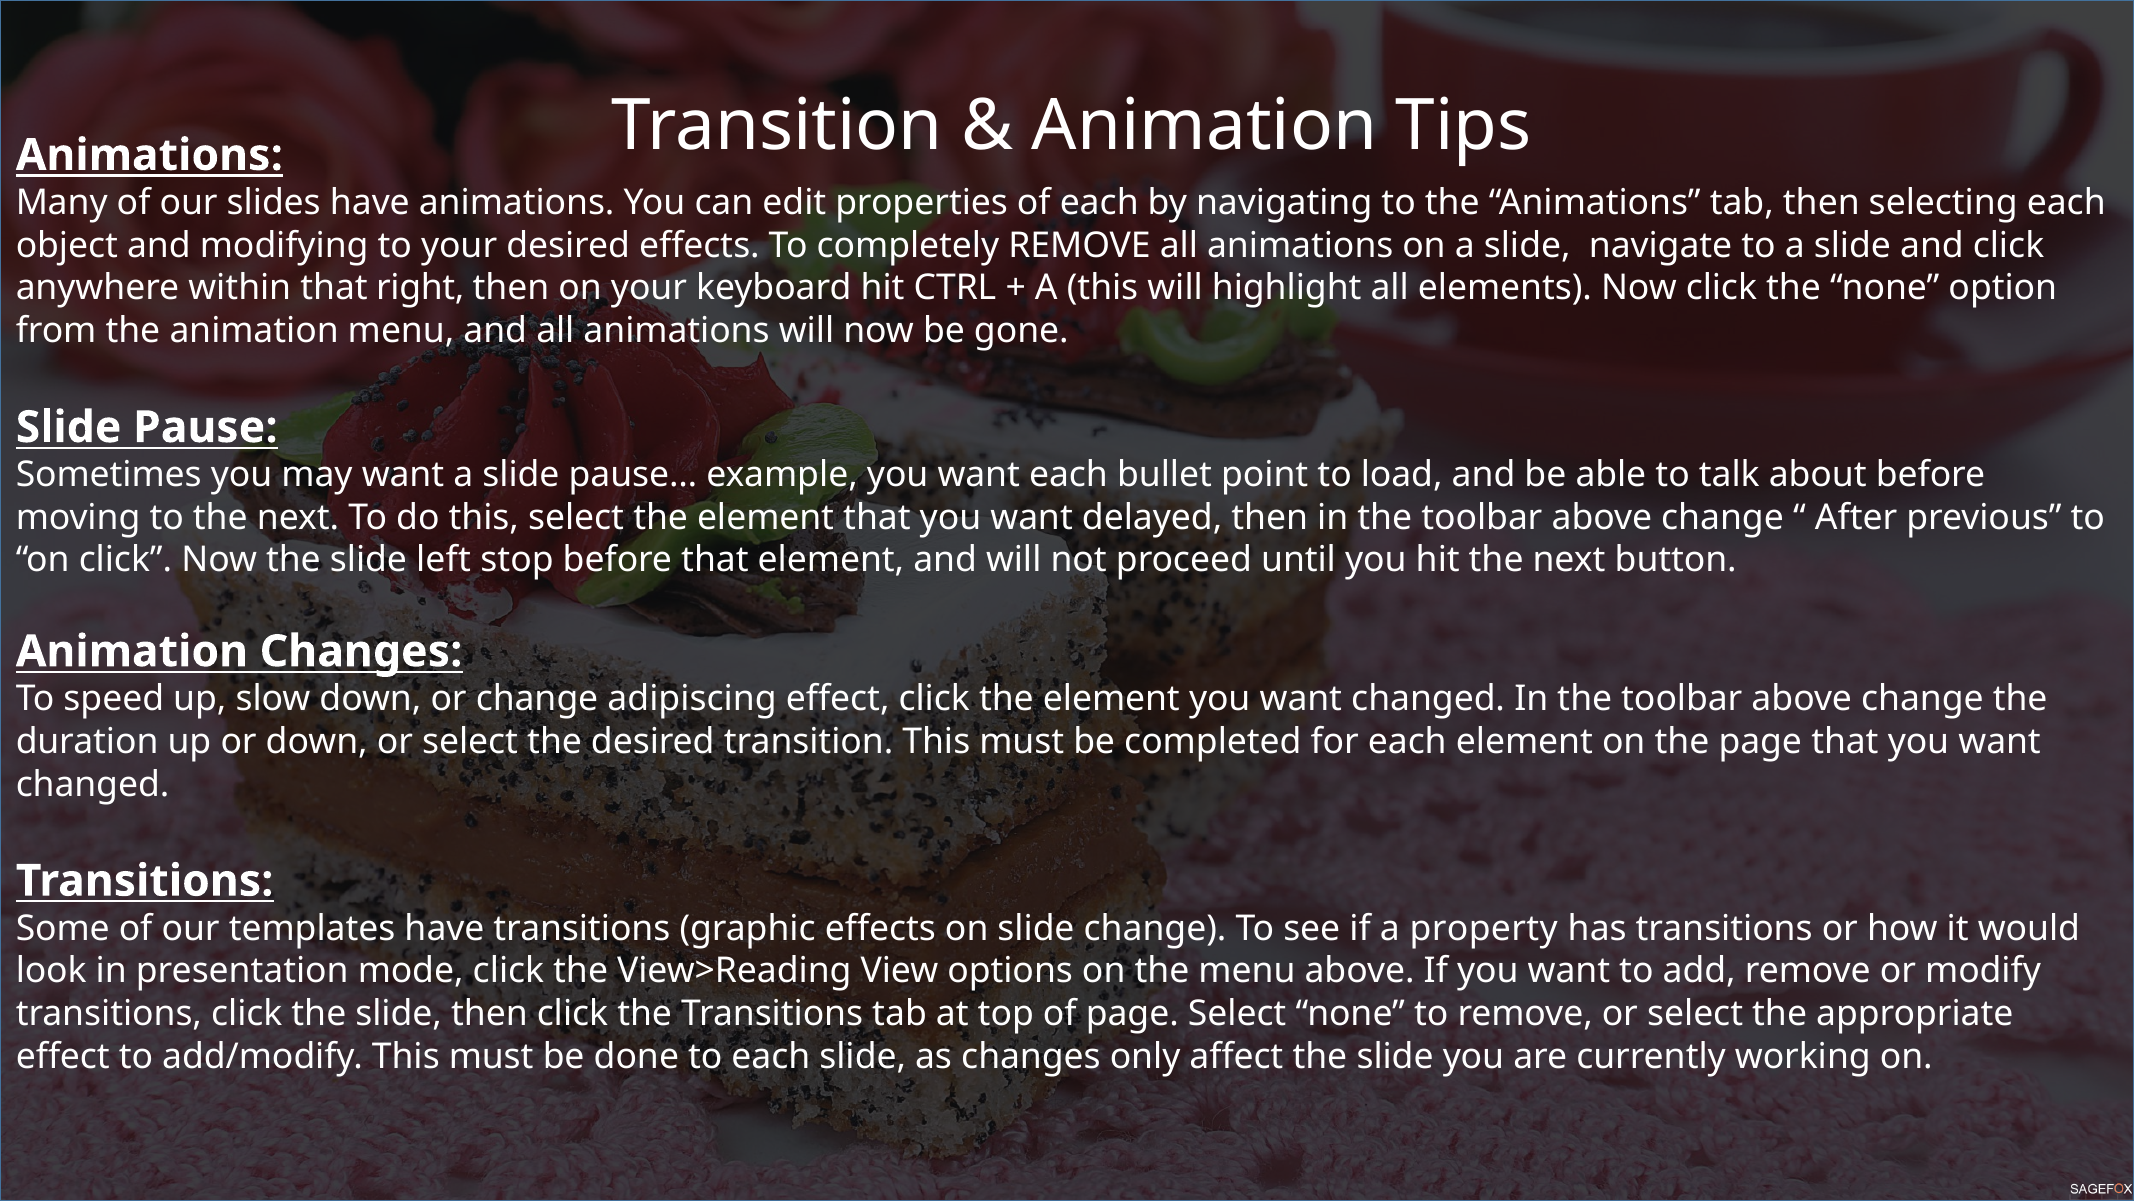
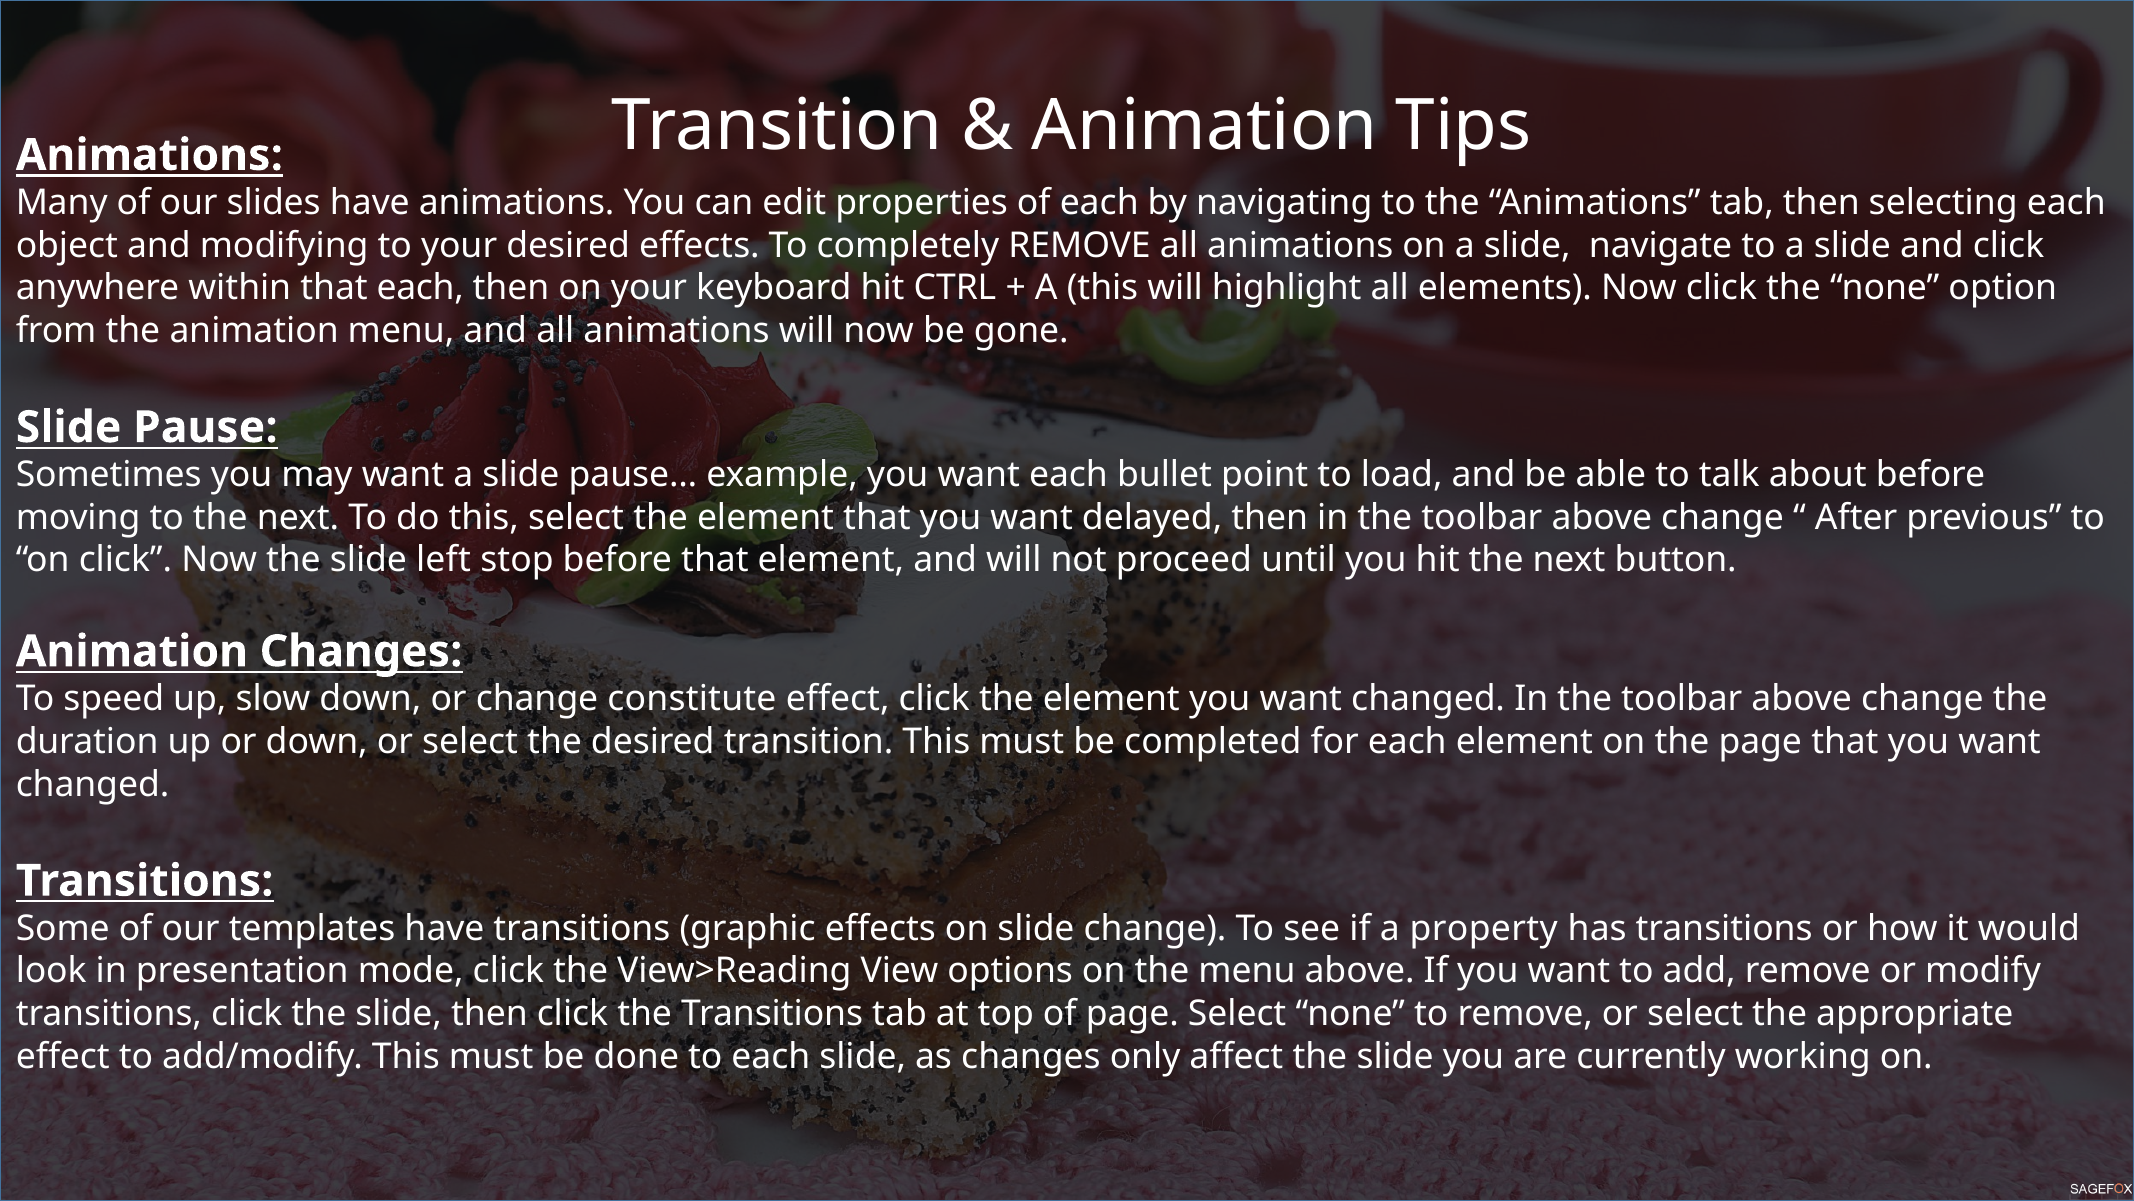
that right: right -> each
adipiscing: adipiscing -> constitute
